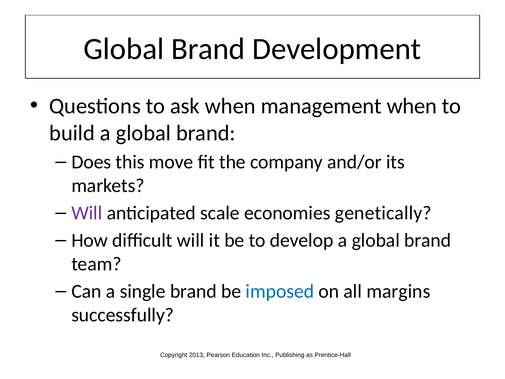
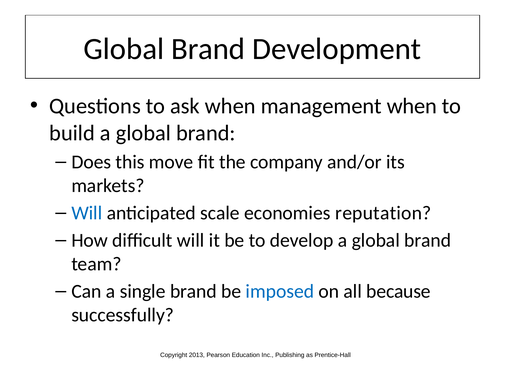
Will at (87, 213) colour: purple -> blue
genetically: genetically -> reputation
margins: margins -> because
